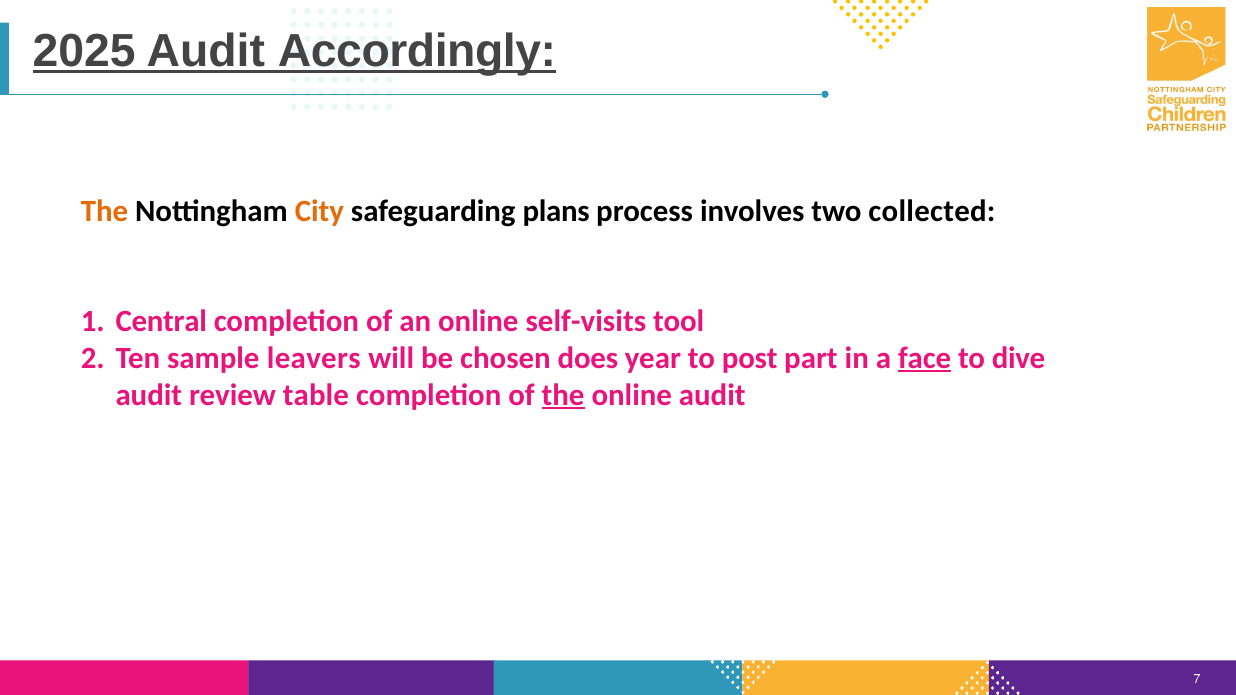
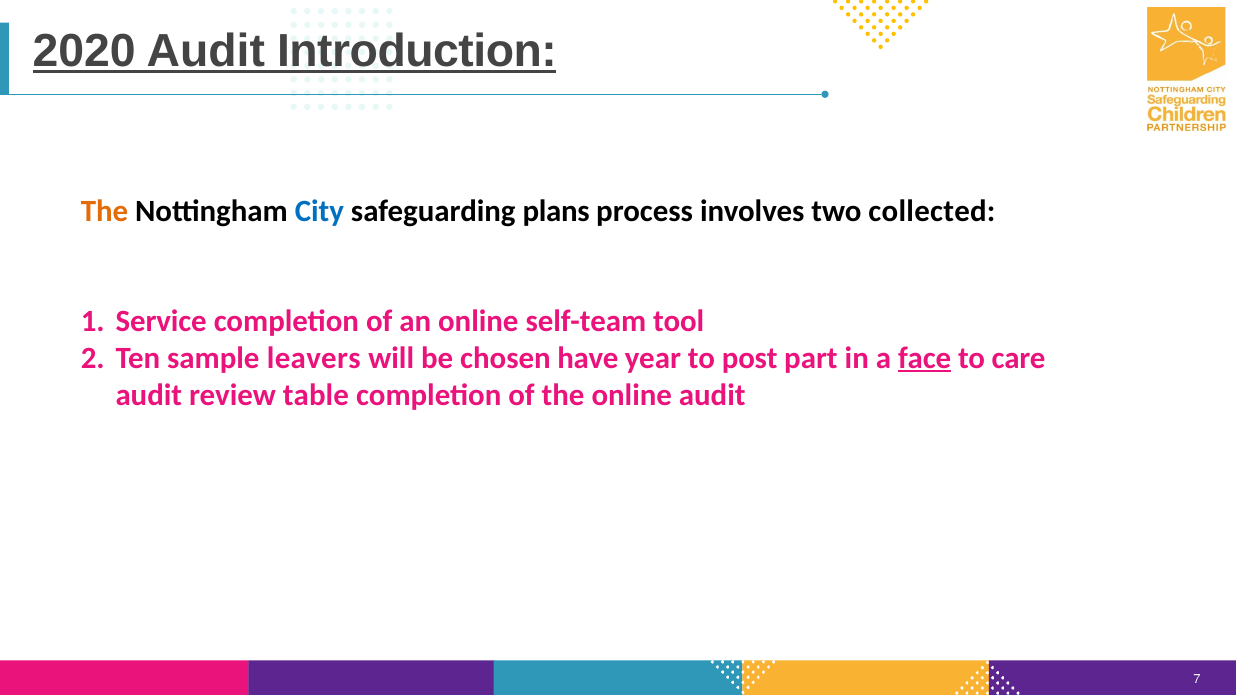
2025: 2025 -> 2020
Accordingly: Accordingly -> Introduction
City colour: orange -> blue
Central: Central -> Service
self-visits: self-visits -> self-team
does: does -> have
dive: dive -> care
the at (563, 395) underline: present -> none
